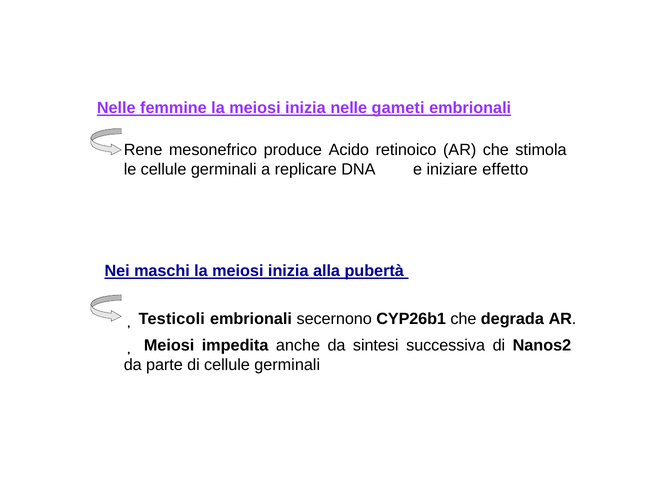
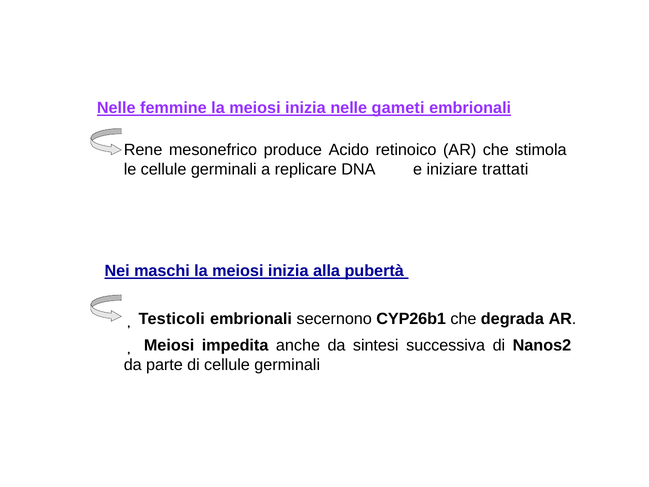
effetto: effetto -> trattati
